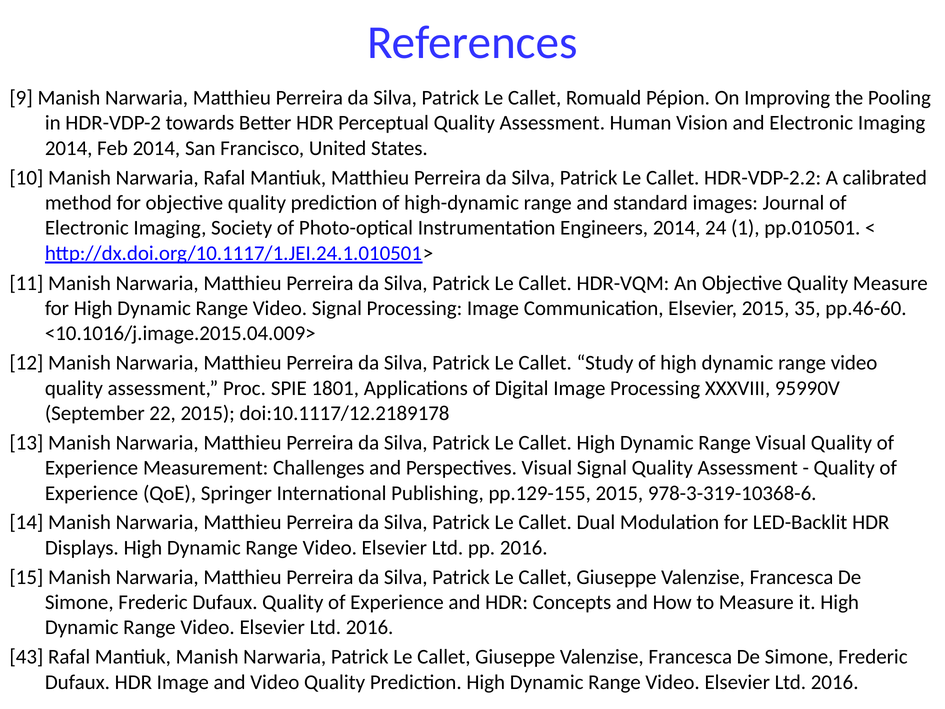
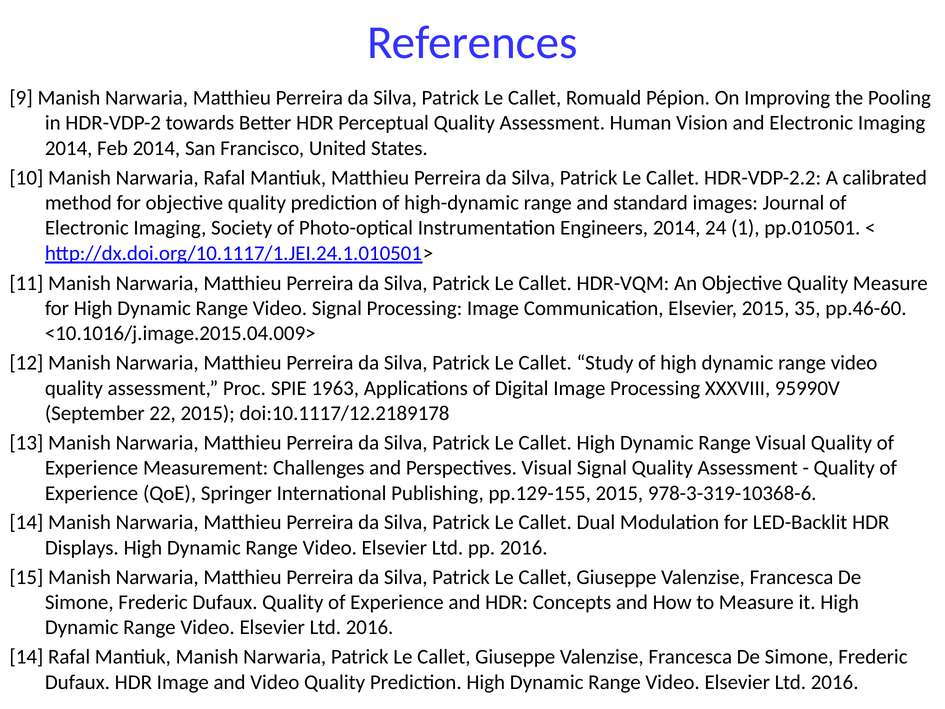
1801: 1801 -> 1963
43 at (26, 657): 43 -> 14
